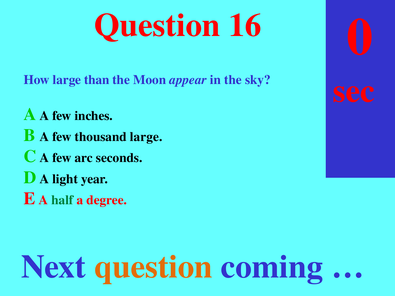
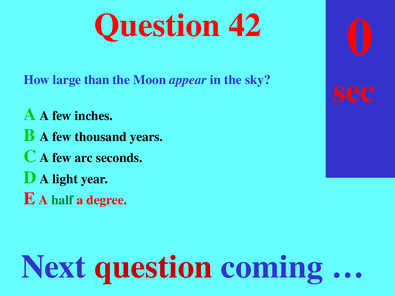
Question 16: 16 -> 42
thousand large: large -> years
question at (153, 267) colour: orange -> red
